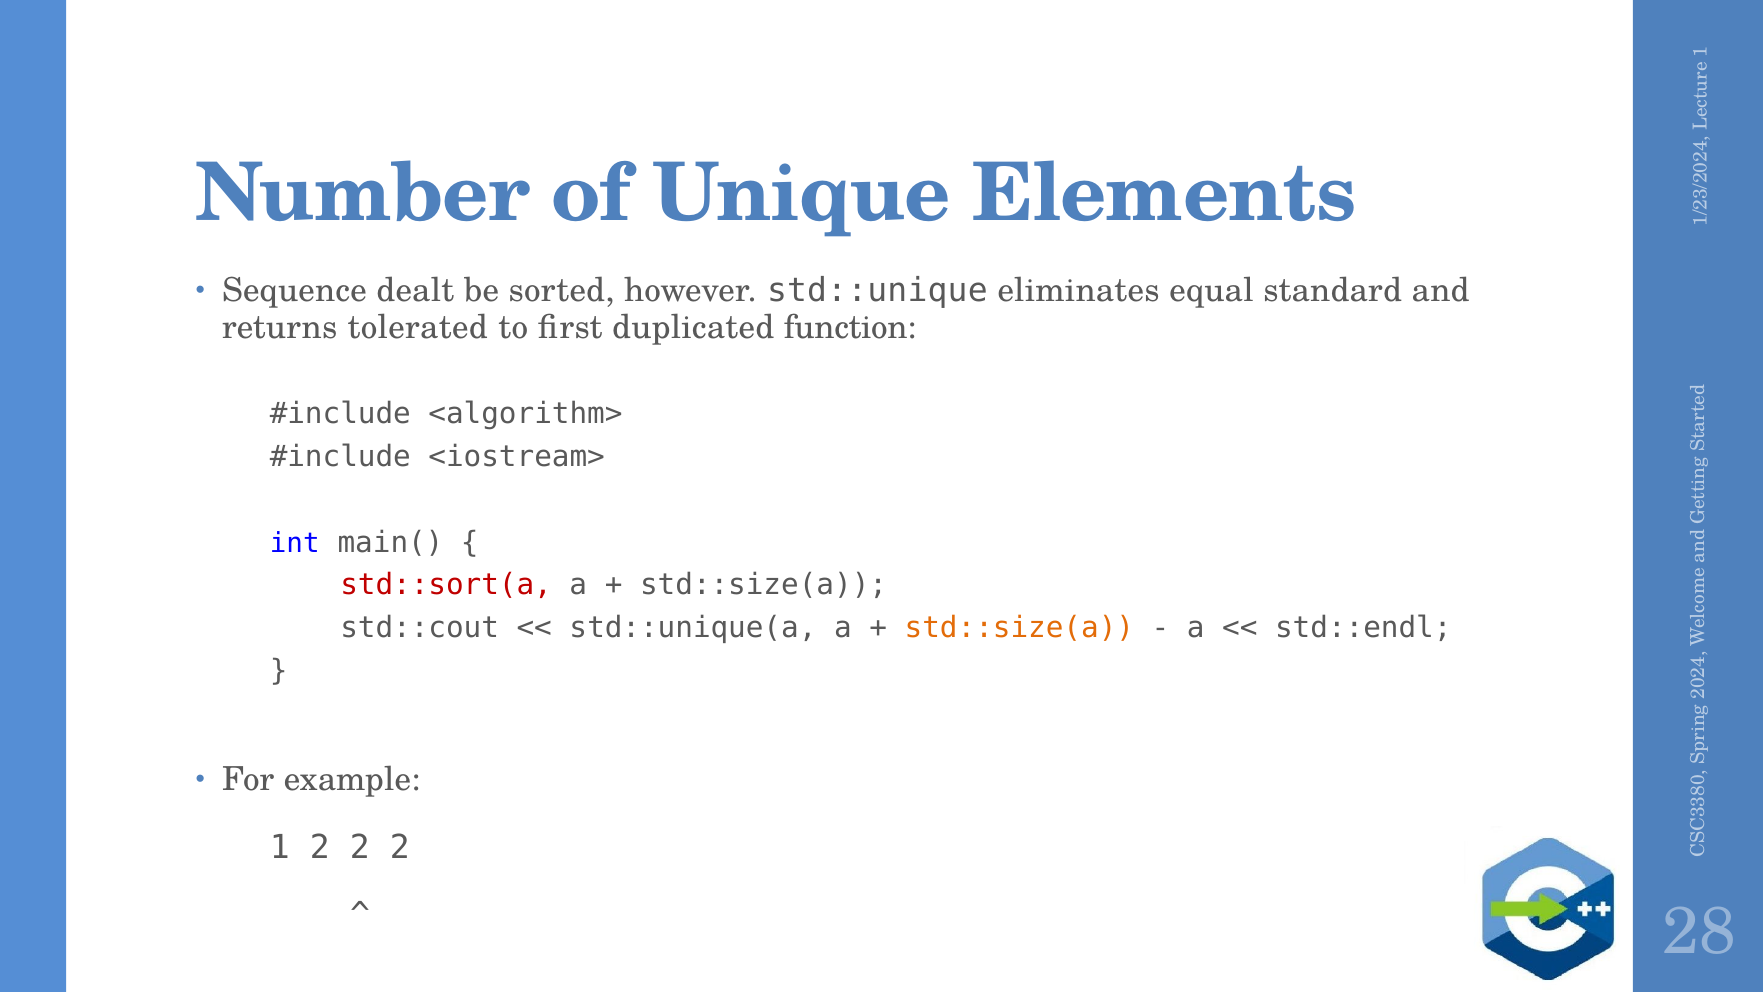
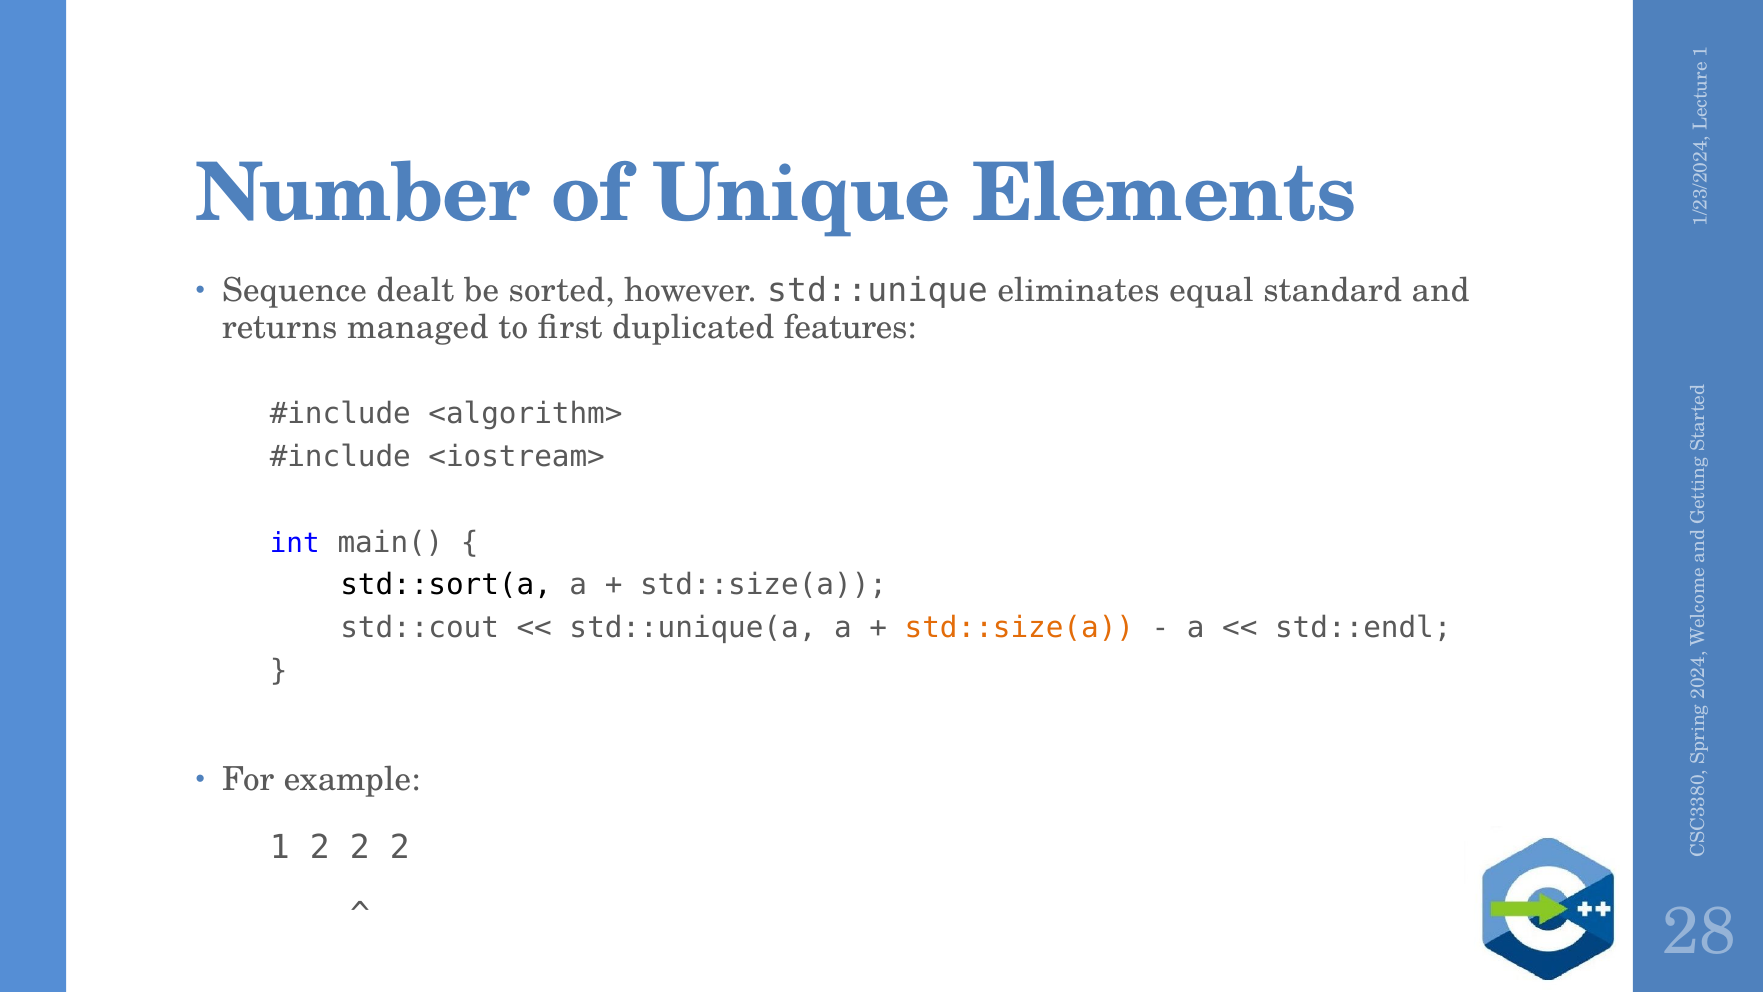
tolerated: tolerated -> managed
function: function -> features
std::sort(a colour: red -> black
